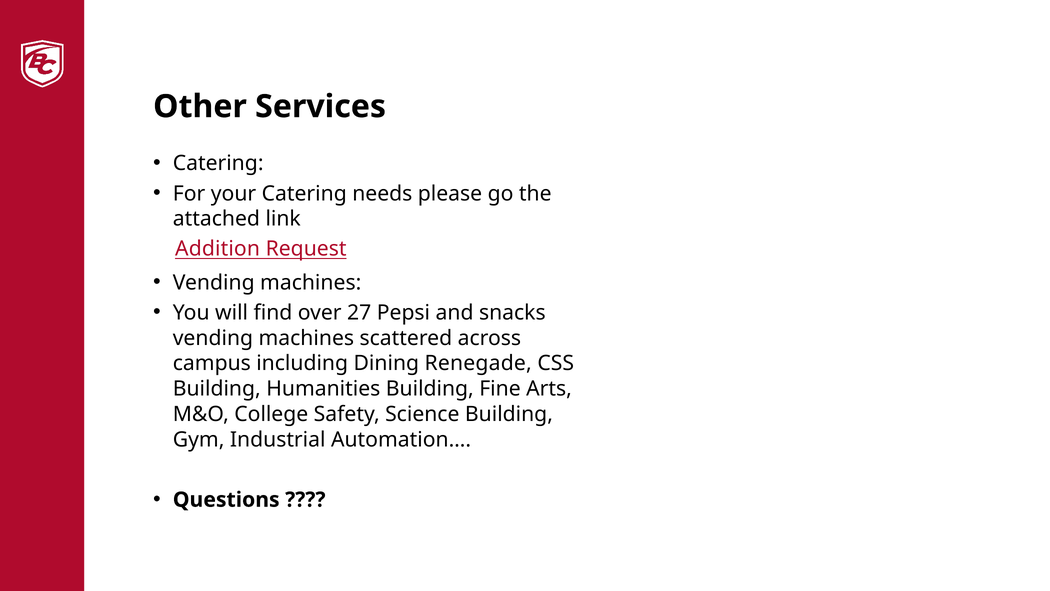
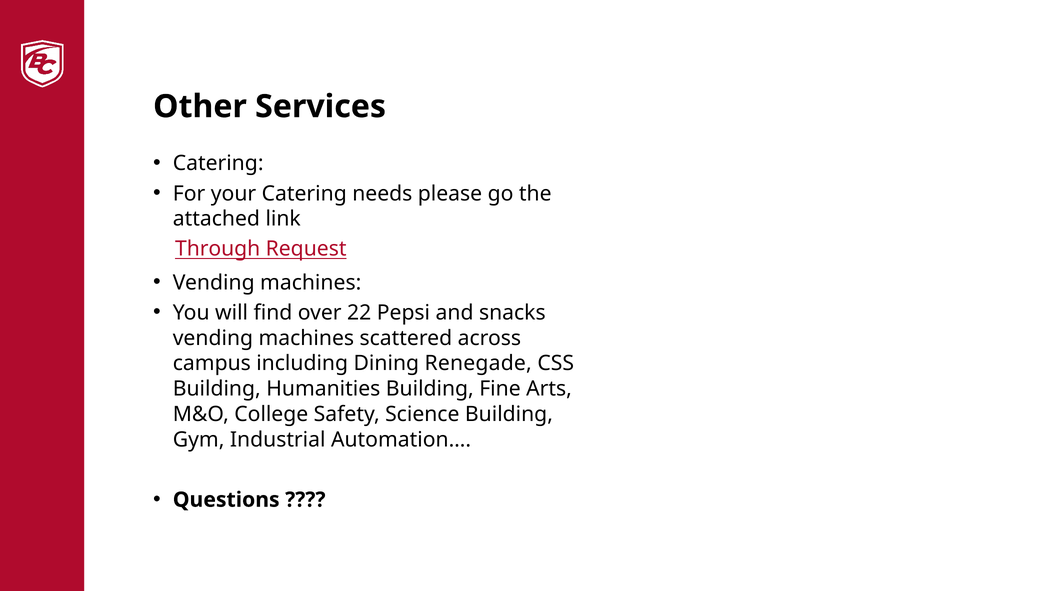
Addition: Addition -> Through
27: 27 -> 22
